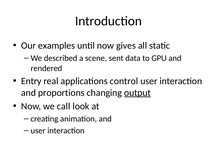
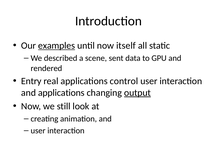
examples underline: none -> present
gives: gives -> itself
and proportions: proportions -> applications
call: call -> still
